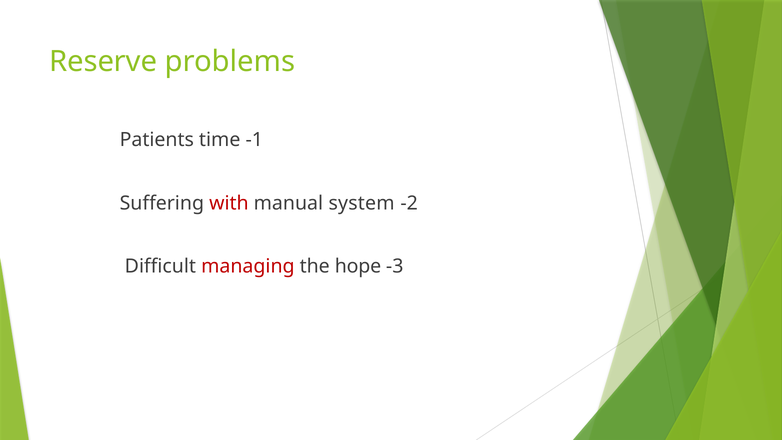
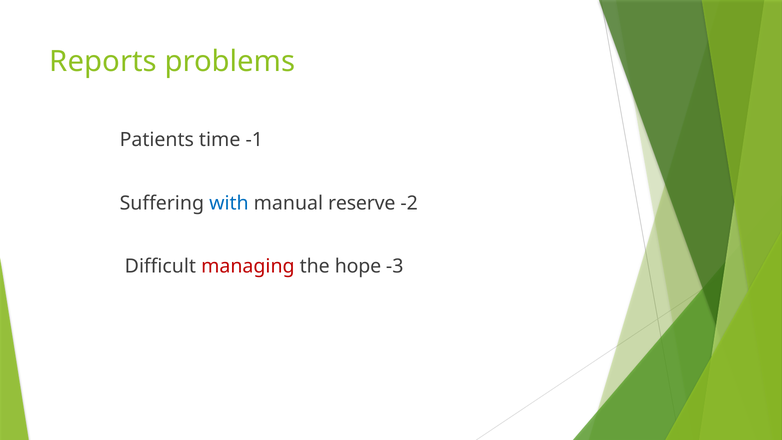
Reserve: Reserve -> Reports
with colour: red -> blue
system: system -> reserve
